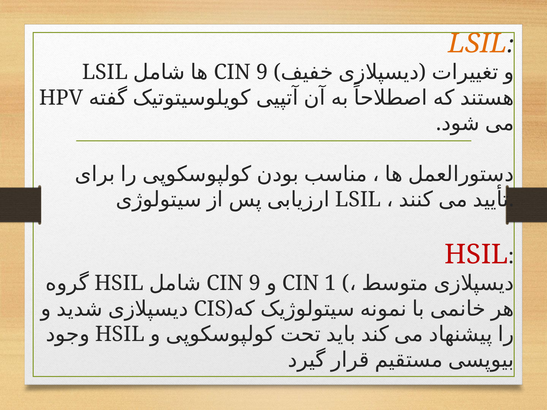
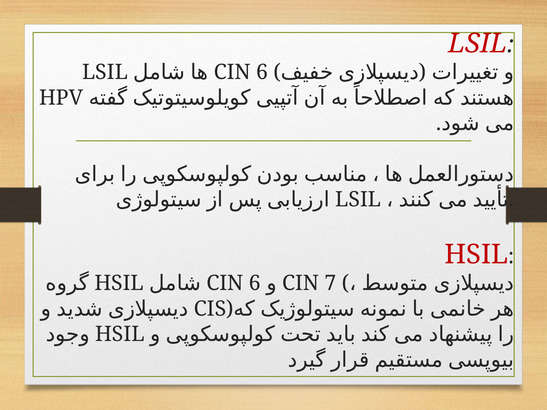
LSIL at (478, 44) colour: orange -> red
9 at (262, 72): 9 -> 6
9 at (255, 283): 9 -> 6
1: 1 -> 7
